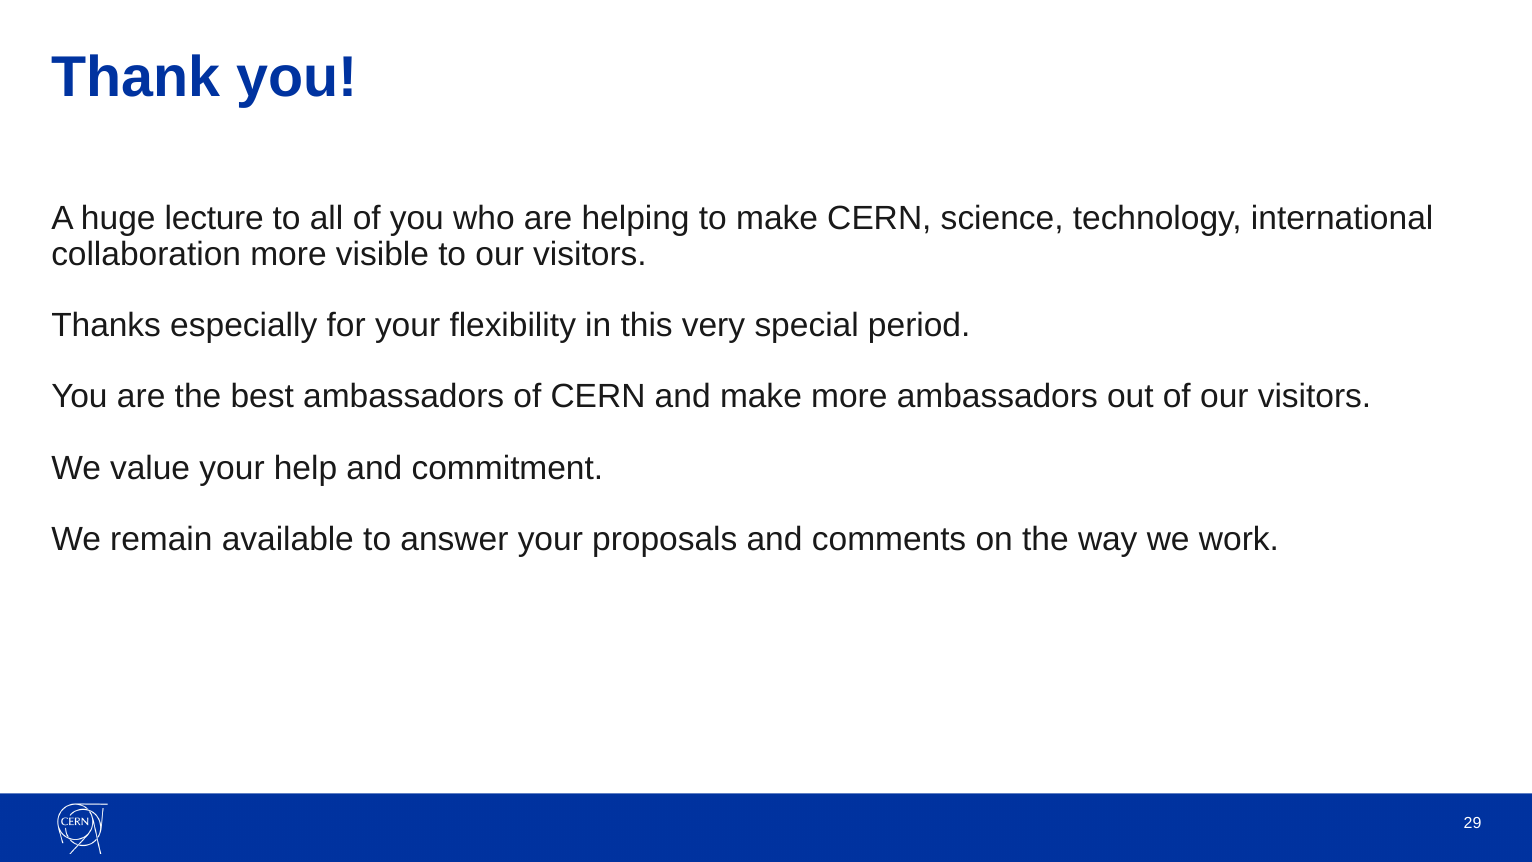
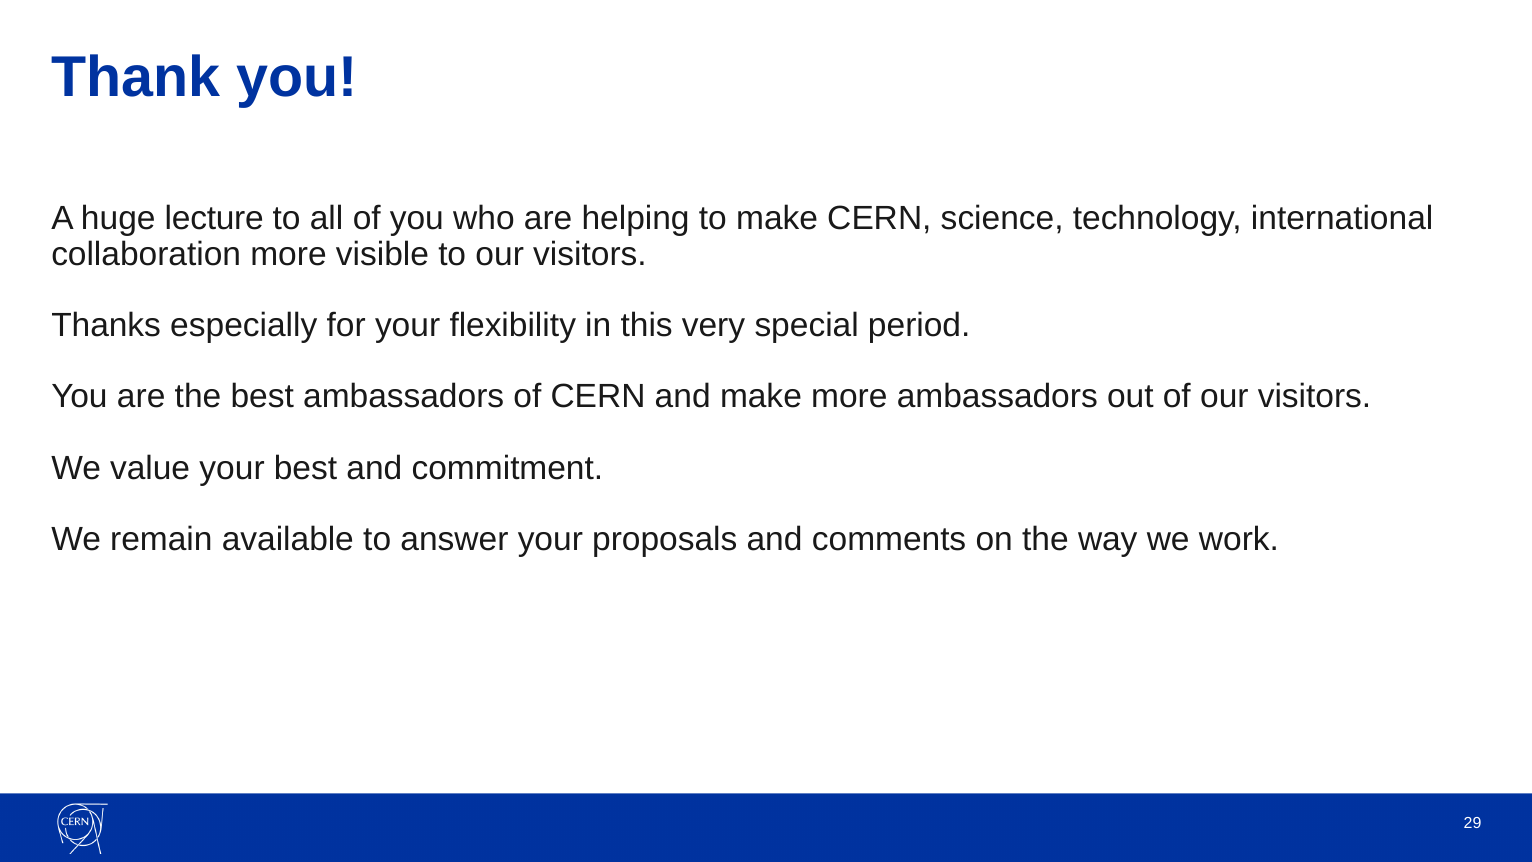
your help: help -> best
